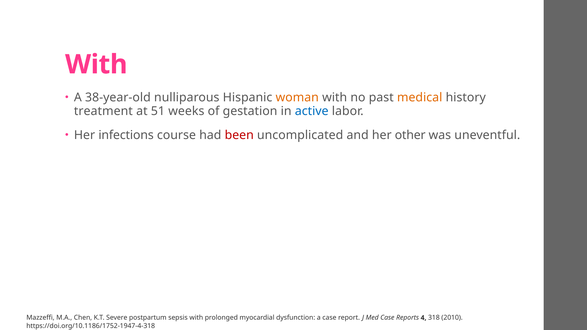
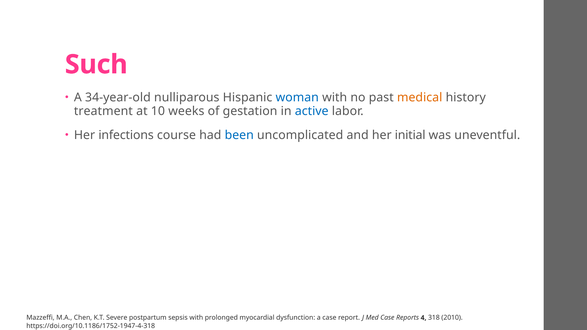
With at (96, 65): With -> Such
38-year-old: 38-year-old -> 34-year-old
woman colour: orange -> blue
51: 51 -> 10
been colour: red -> blue
other: other -> initial
